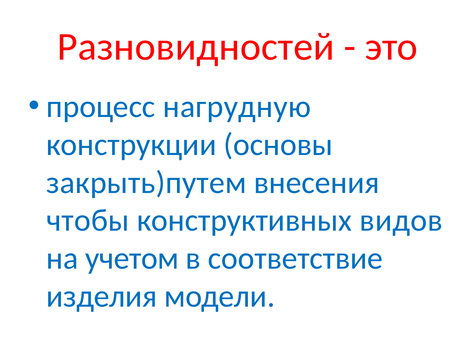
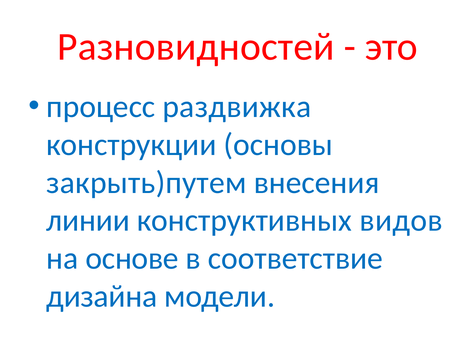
нагрудную: нагрудную -> раздвижка
чтобы: чтобы -> линии
учетом: учетом -> основе
изделия: изделия -> дизайна
